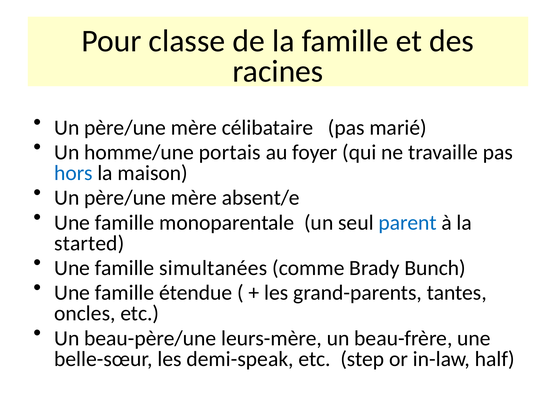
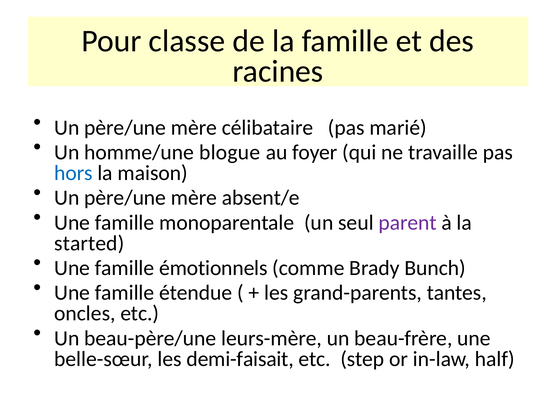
portais: portais -> blogue
parent colour: blue -> purple
simultanées: simultanées -> émotionnels
demi-speak: demi-speak -> demi-faisait
